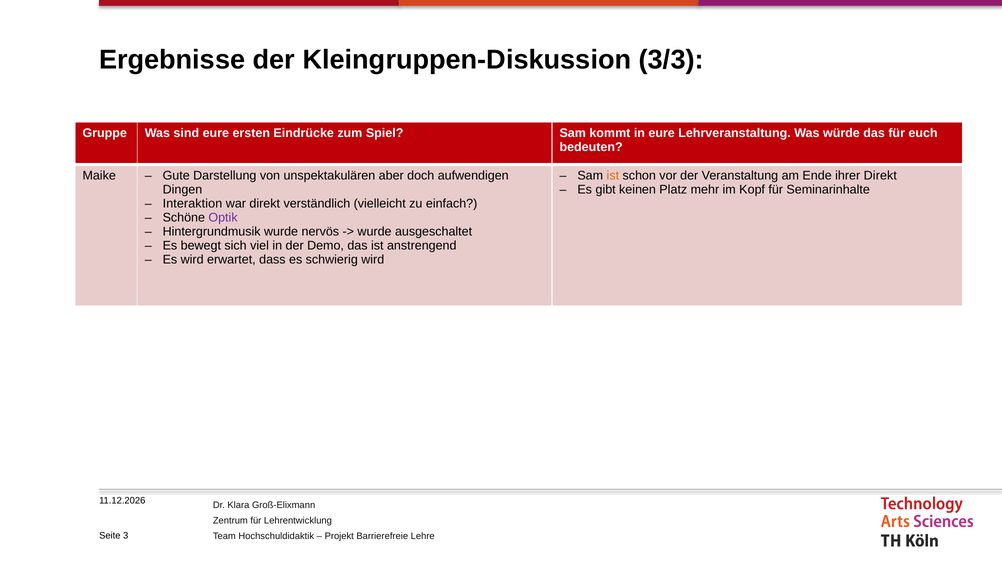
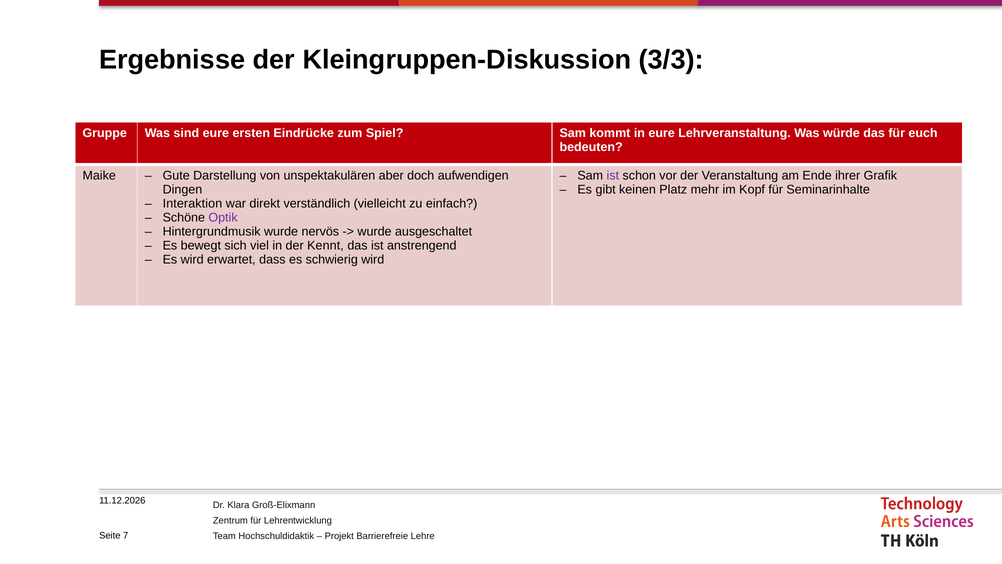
ist at (613, 175) colour: orange -> purple
ihrer Direkt: Direkt -> Grafik
Demo: Demo -> Kennt
3: 3 -> 7
